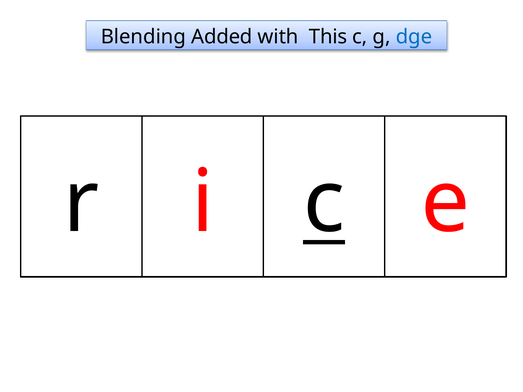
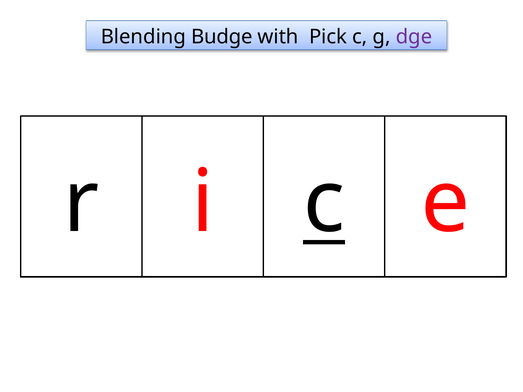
Added: Added -> Budge
This: This -> Pick
dge colour: blue -> purple
